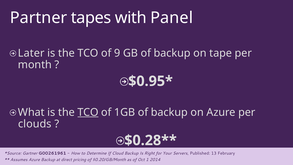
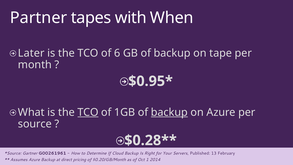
Panel: Panel -> When
9: 9 -> 6
backup at (169, 112) underline: none -> present
clouds: clouds -> source
